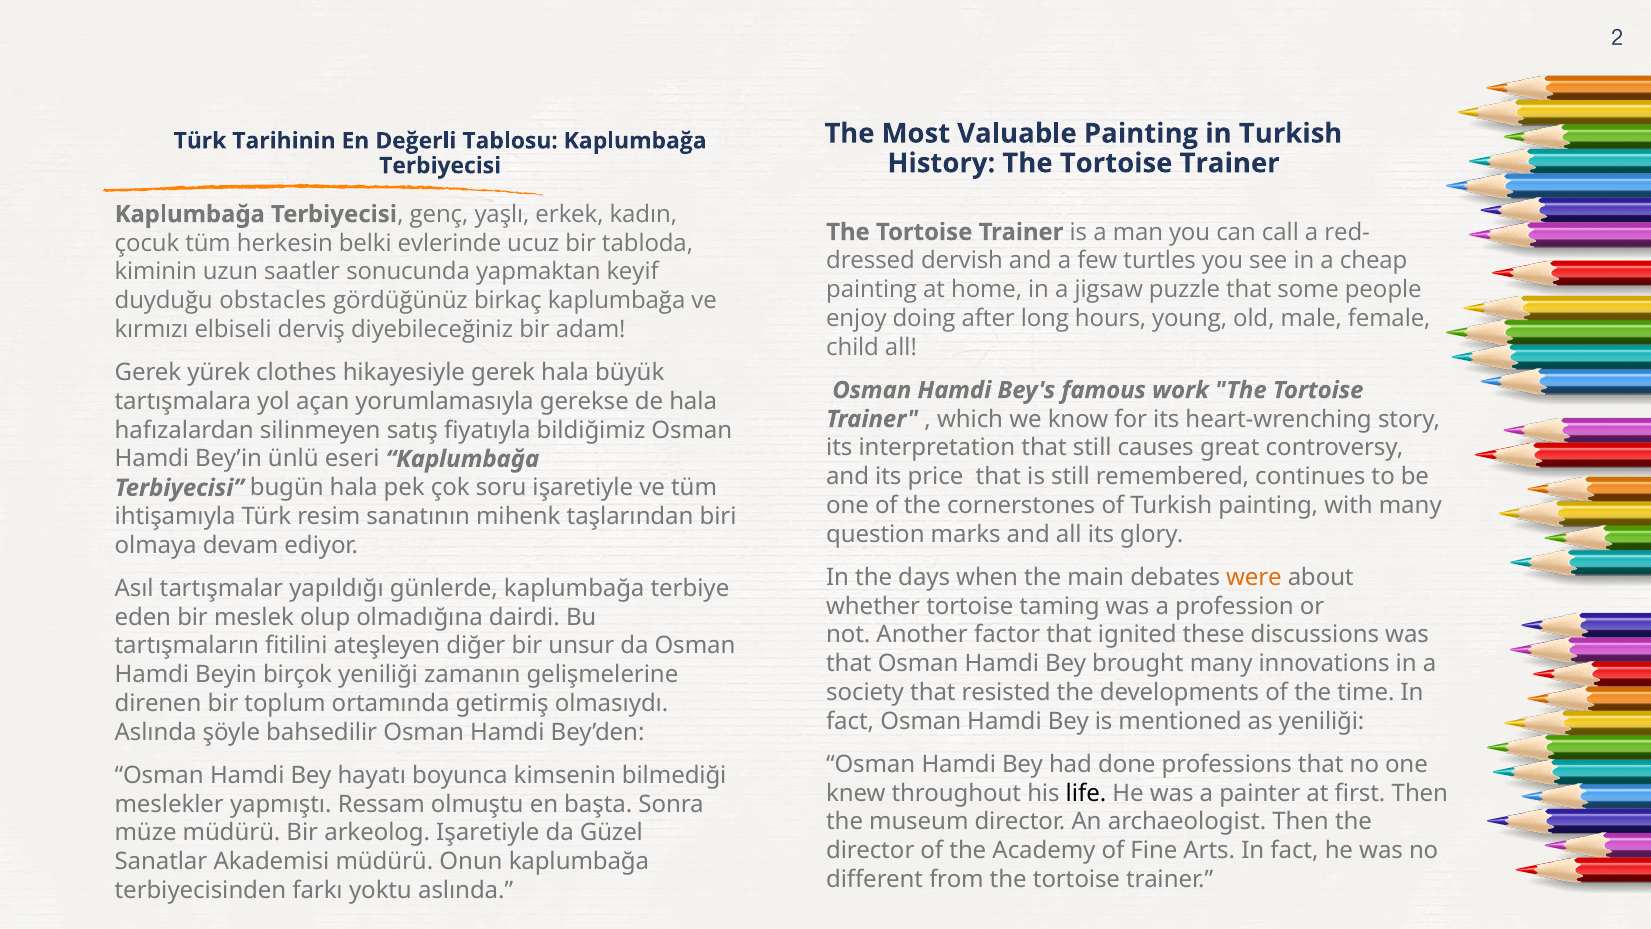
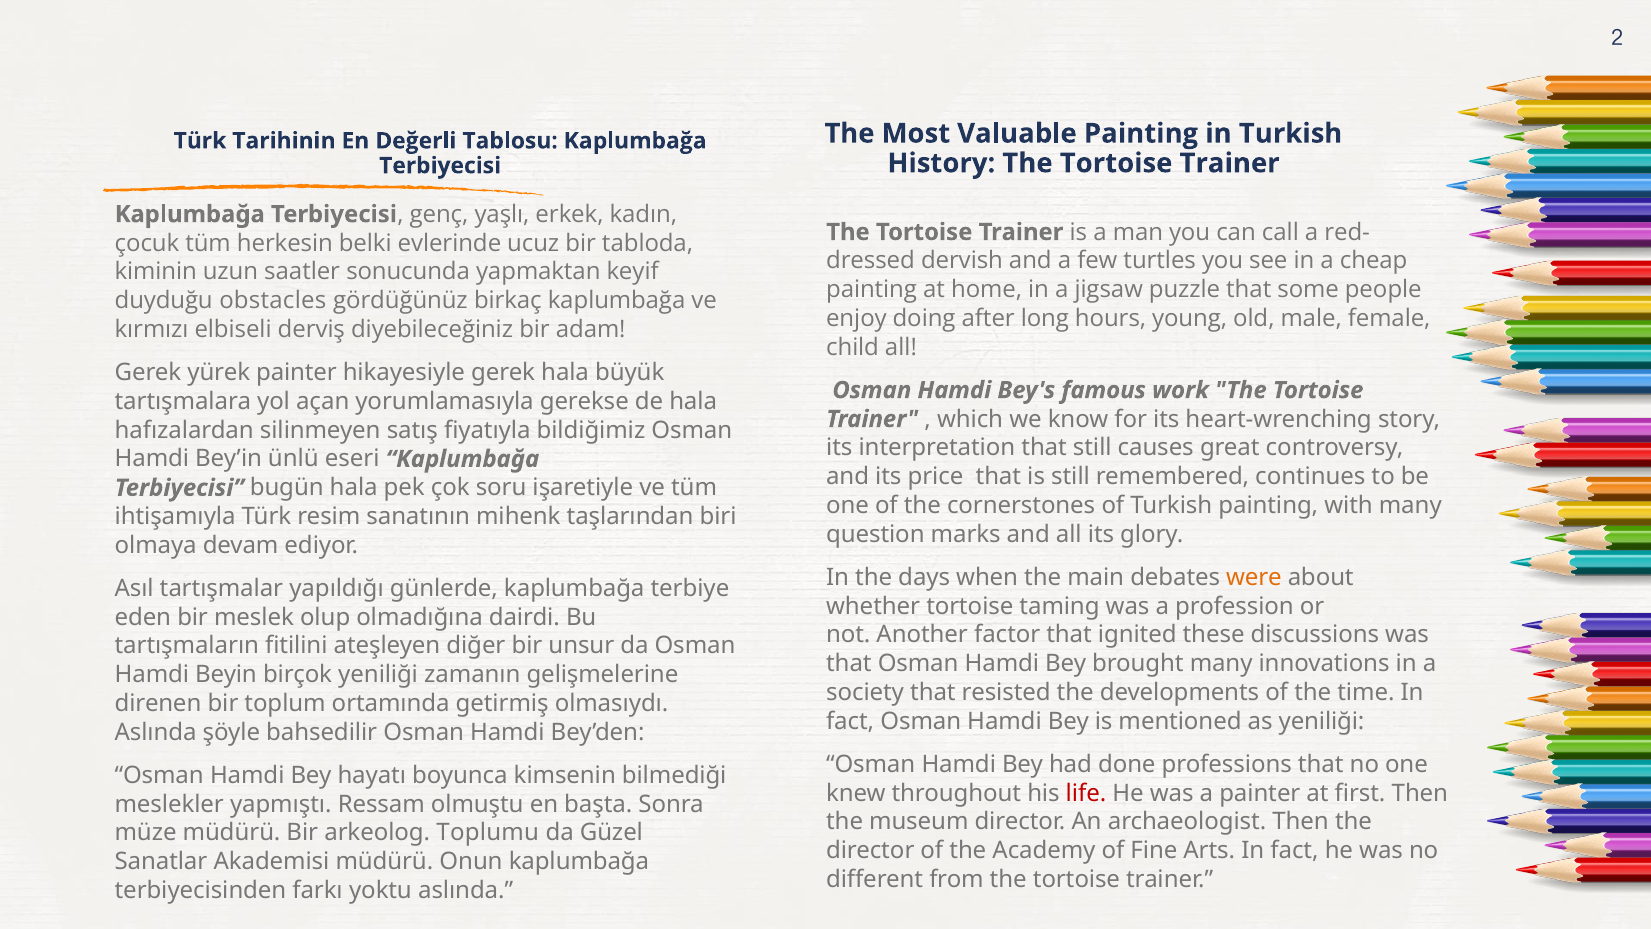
yürek clothes: clothes -> painter
life colour: black -> red
arkeolog Işaretiyle: Işaretiyle -> Toplumu
